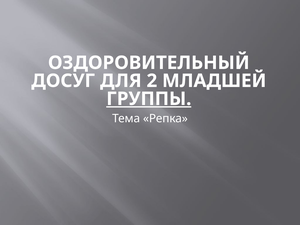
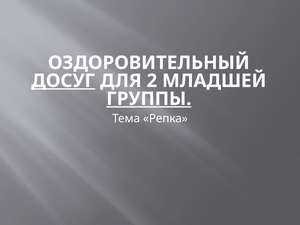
ДОСУГ underline: none -> present
